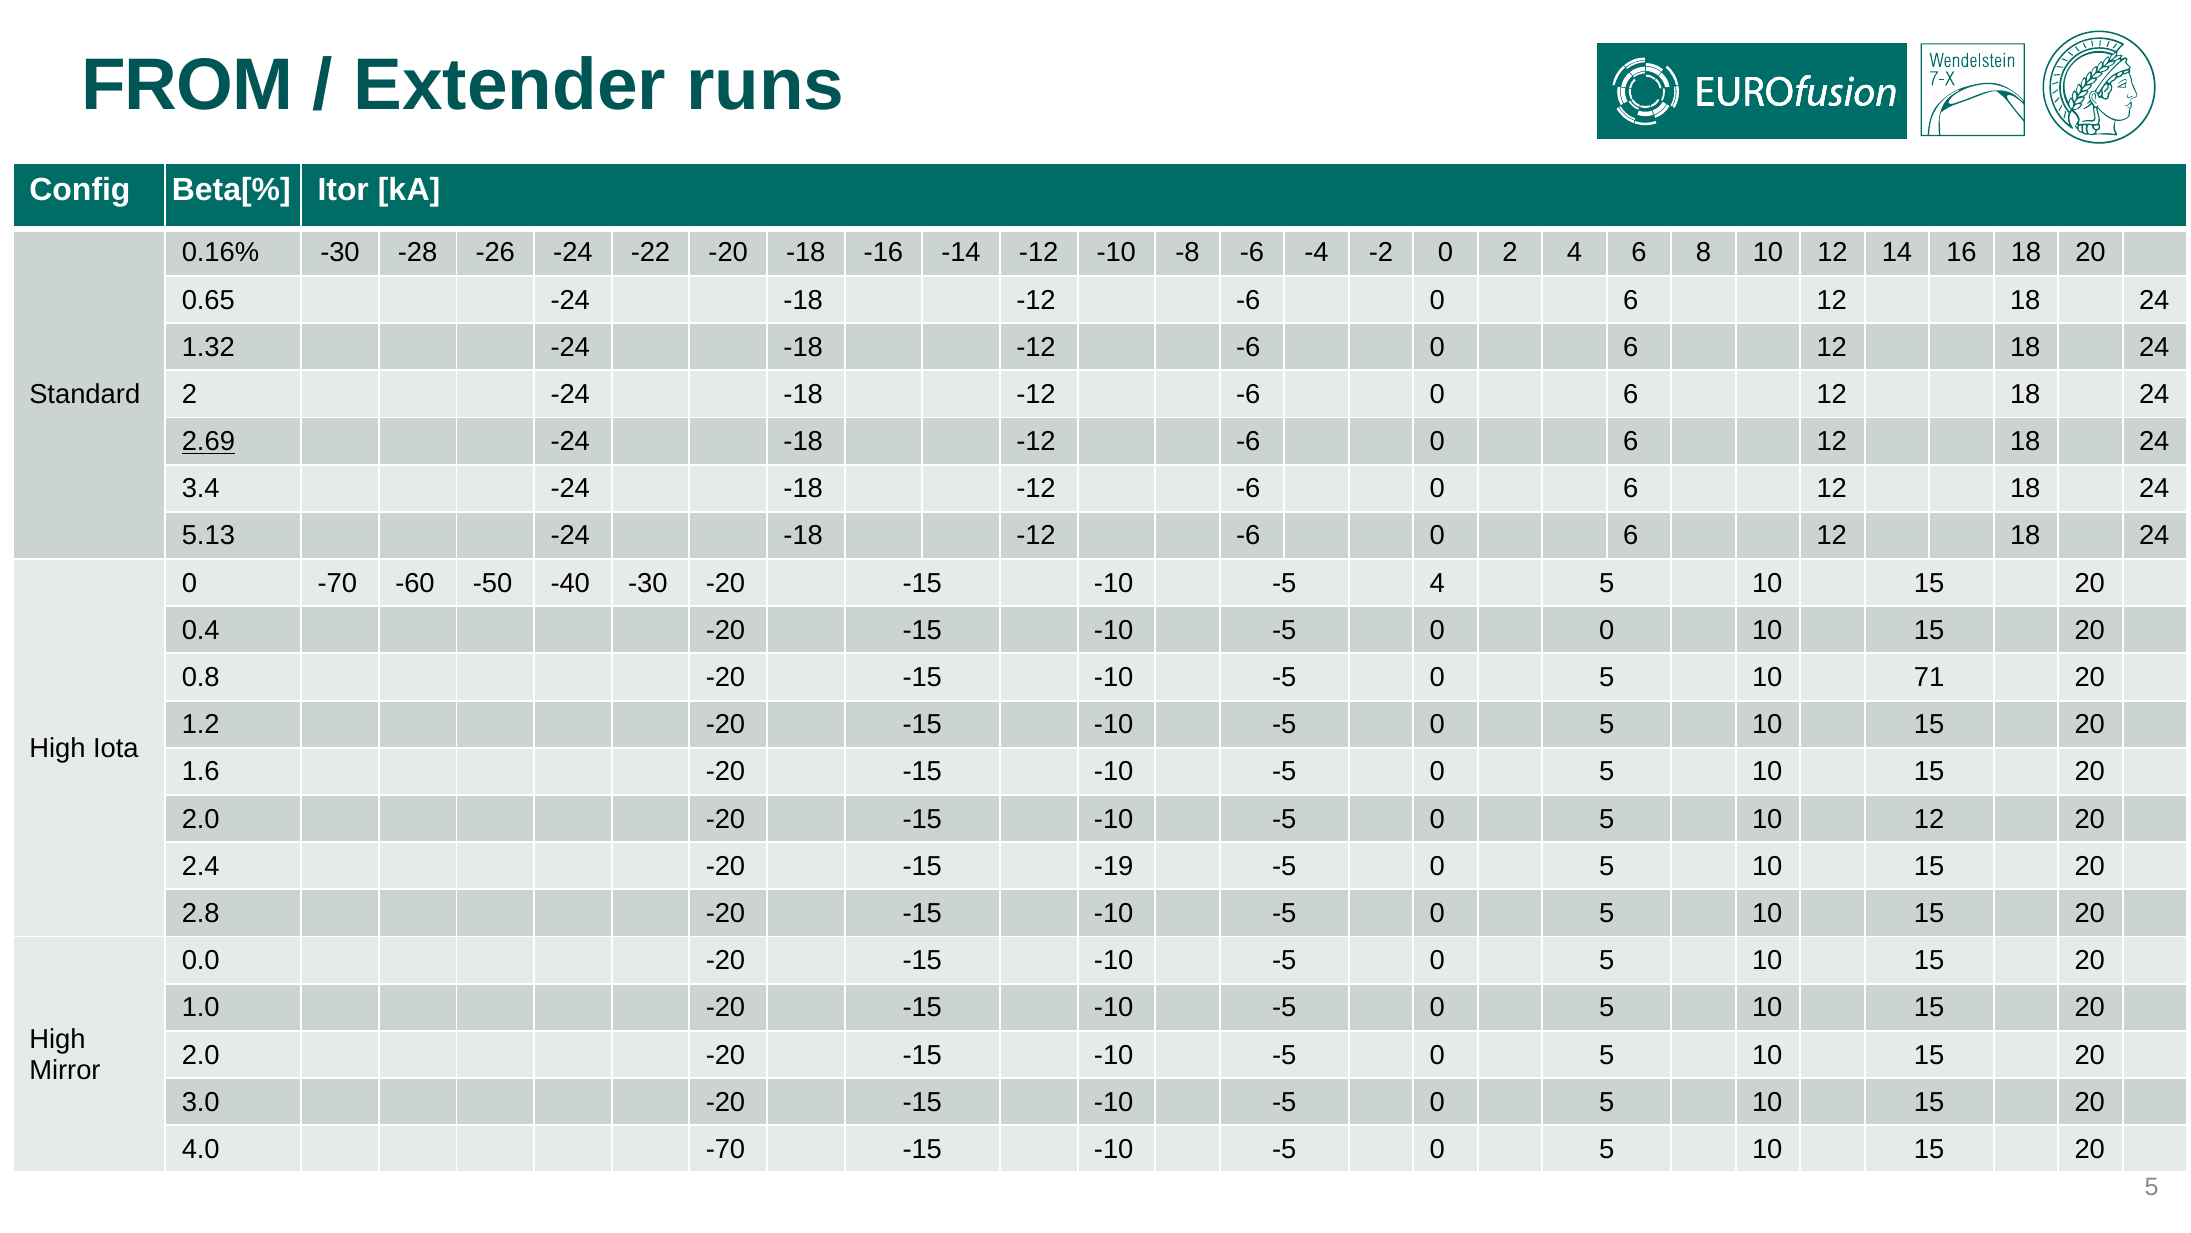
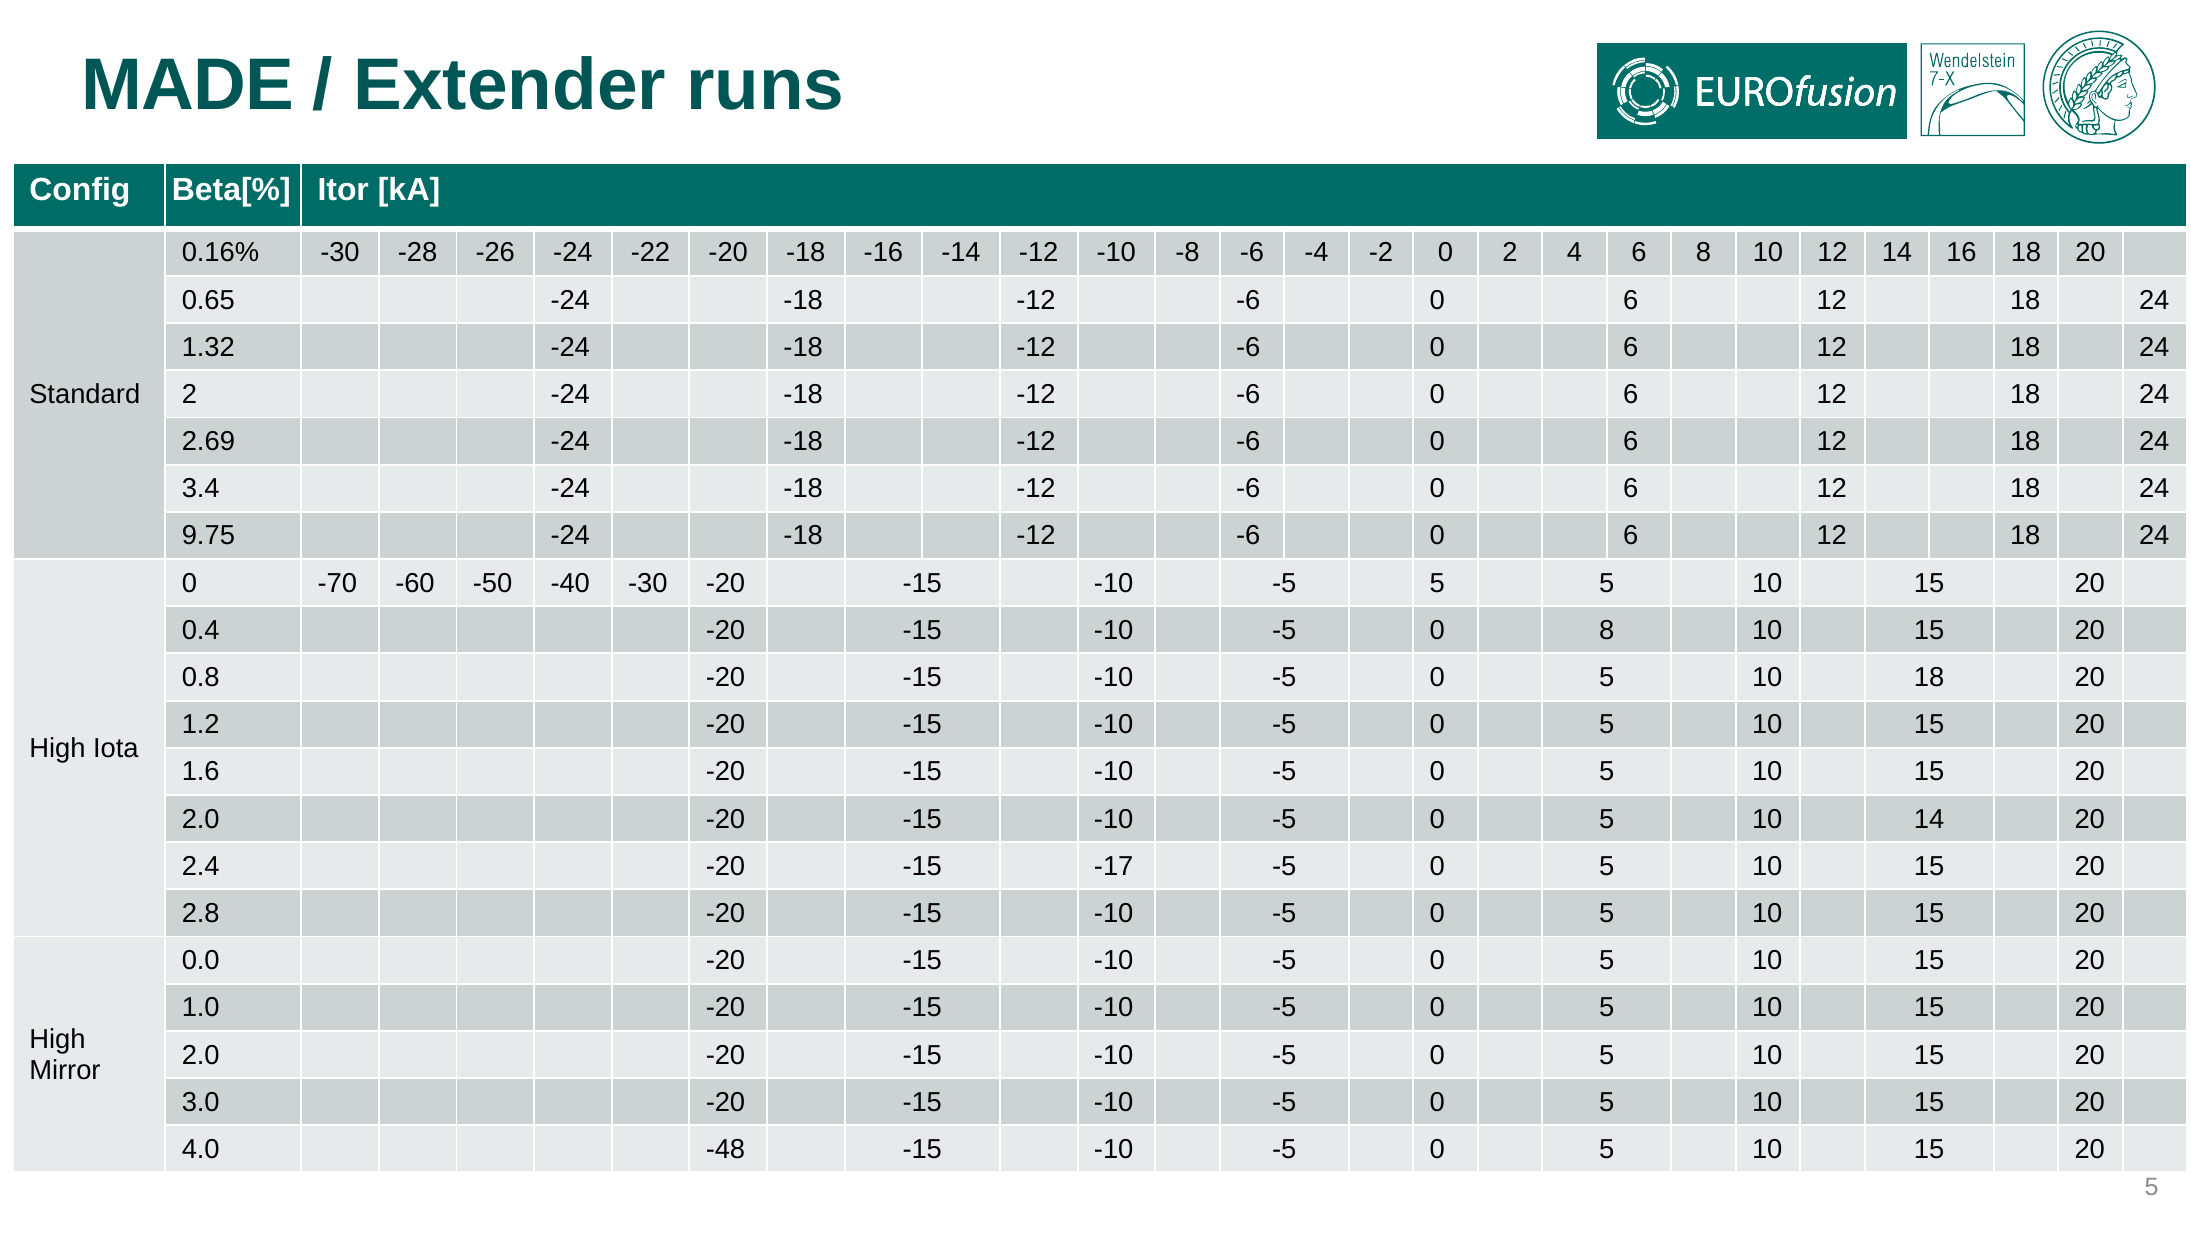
FROM: FROM -> MADE
2.69 underline: present -> none
5.13: 5.13 -> 9.75
-5 4: 4 -> 5
0 0: 0 -> 8
10 71: 71 -> 18
5 10 12: 12 -> 14
-19: -19 -> -17
4.0 -70: -70 -> -48
